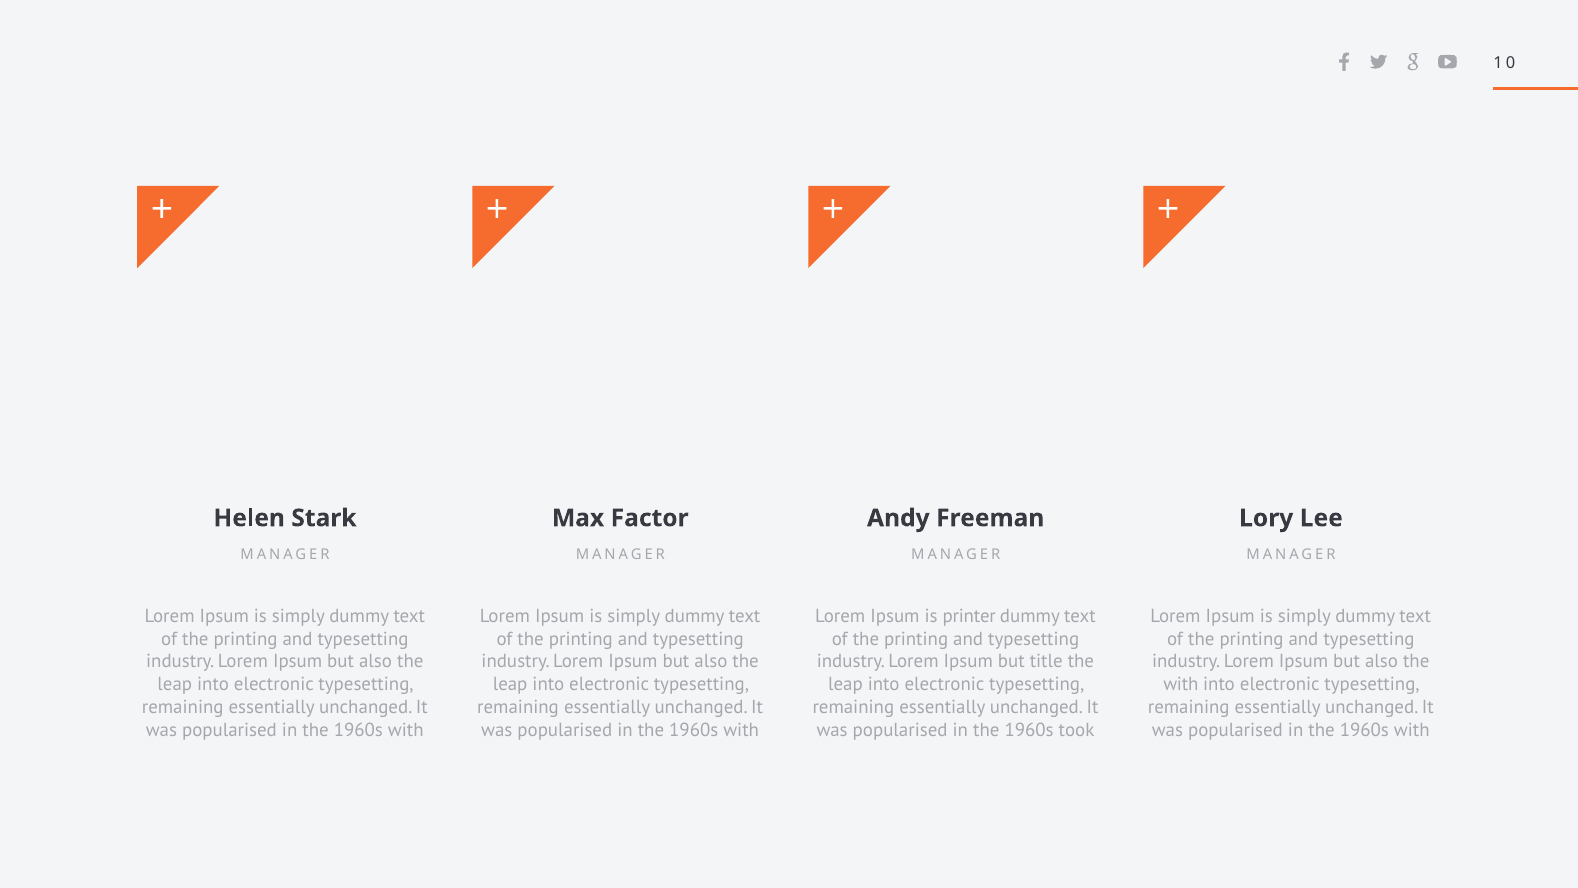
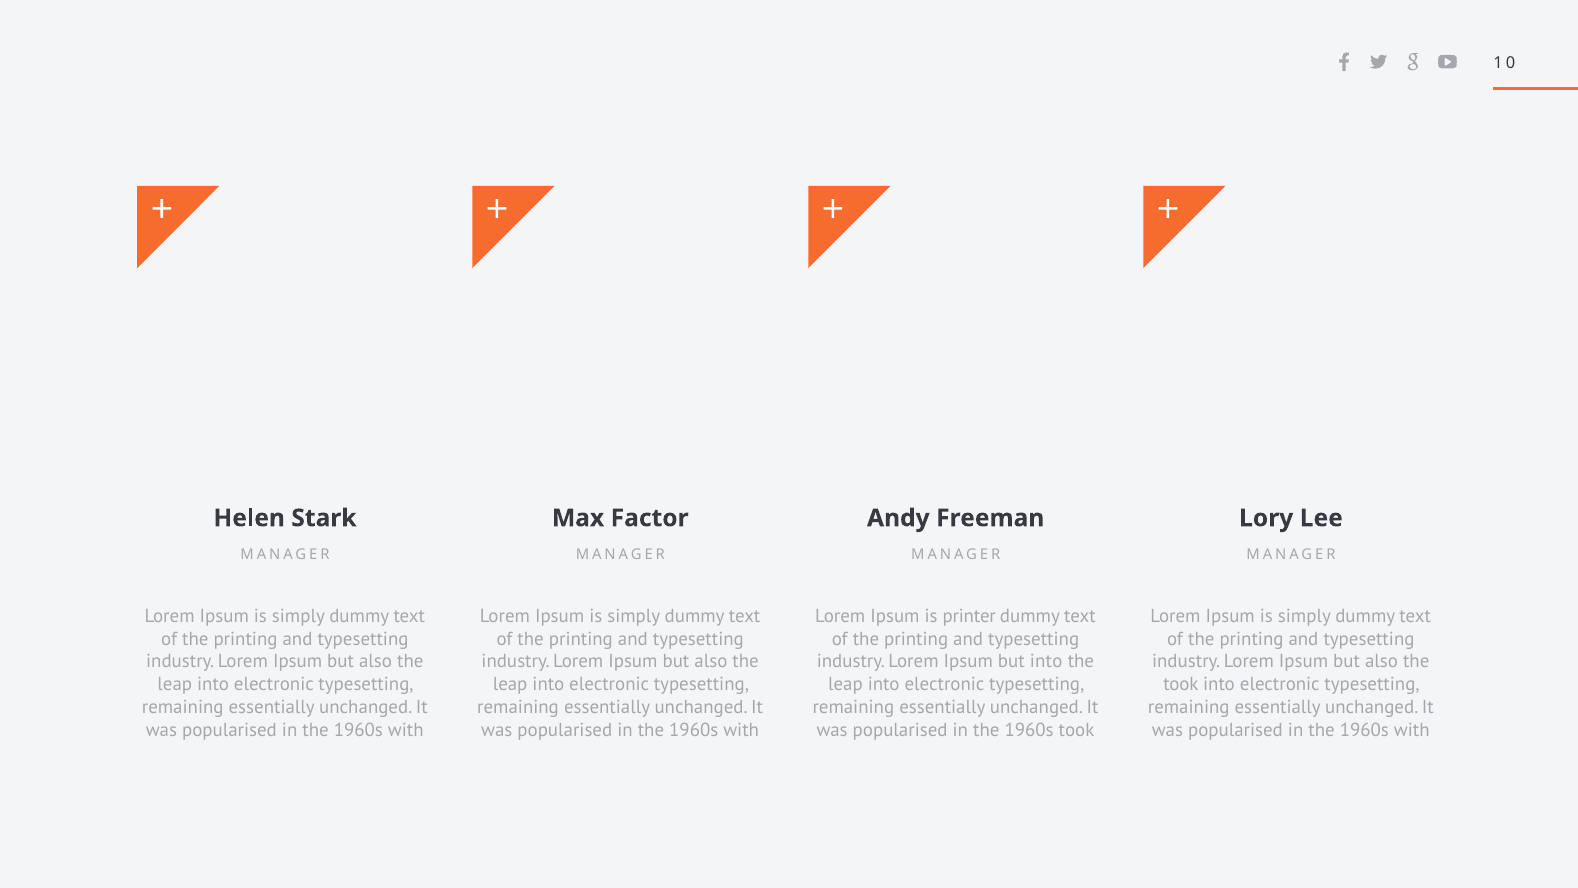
but title: title -> into
with at (1181, 684): with -> took
